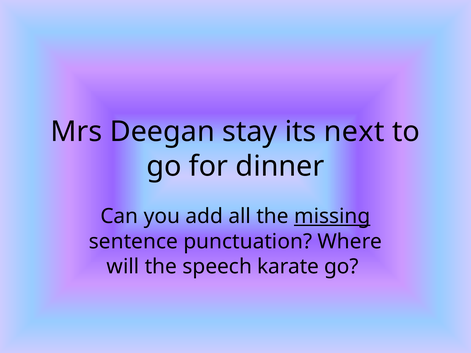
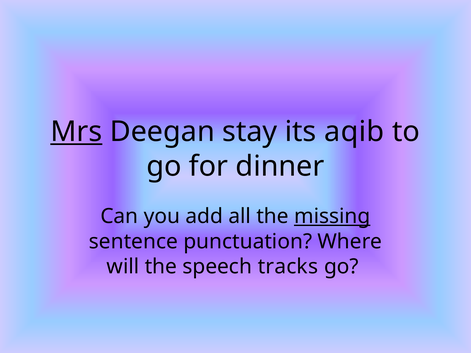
Mrs underline: none -> present
next: next -> aqib
karate: karate -> tracks
